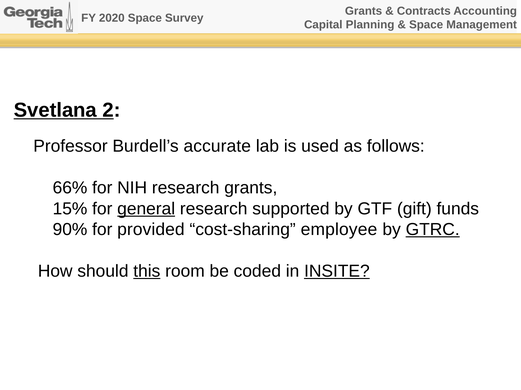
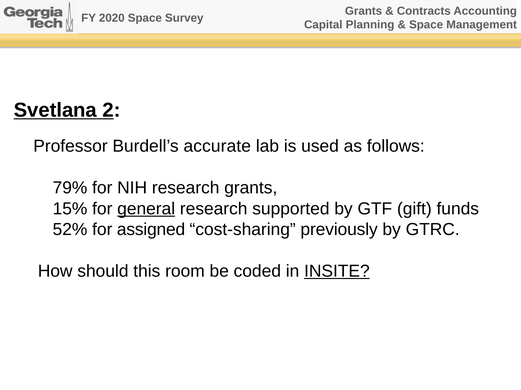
66%: 66% -> 79%
90%: 90% -> 52%
provided: provided -> assigned
employee: employee -> previously
GTRC underline: present -> none
this underline: present -> none
